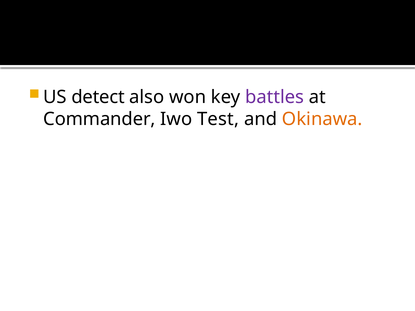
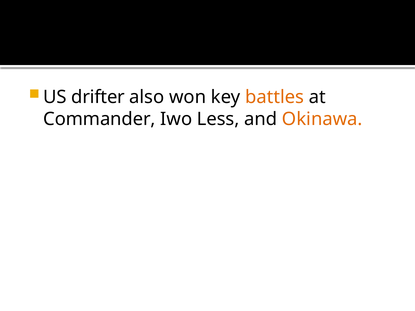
detect: detect -> drifter
battles colour: purple -> orange
Test: Test -> Less
